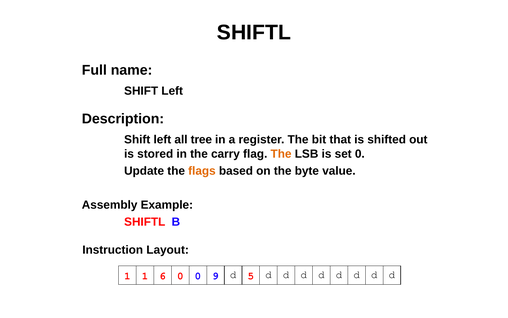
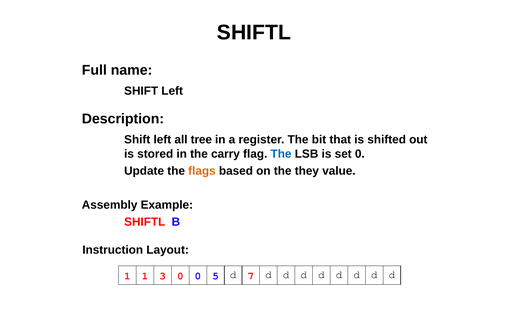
The at (281, 154) colour: orange -> blue
byte: byte -> they
6: 6 -> 3
9: 9 -> 5
5: 5 -> 7
